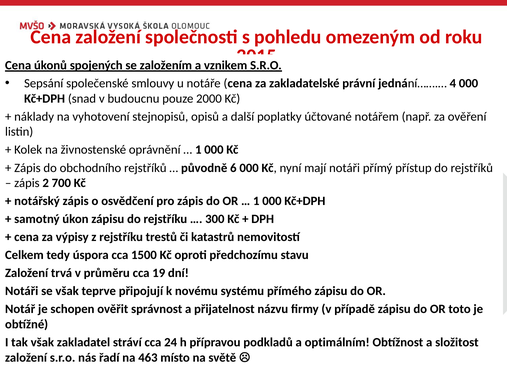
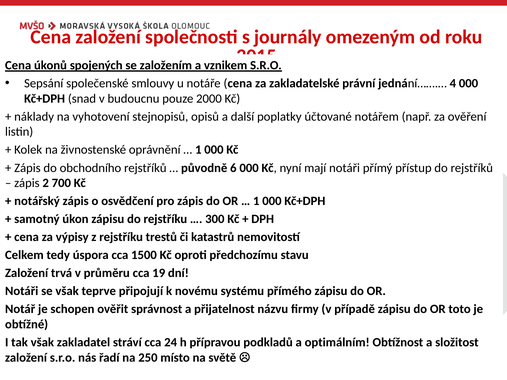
pohledu: pohledu -> journály
463: 463 -> 250
